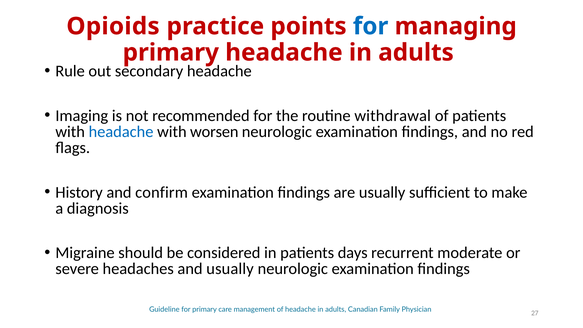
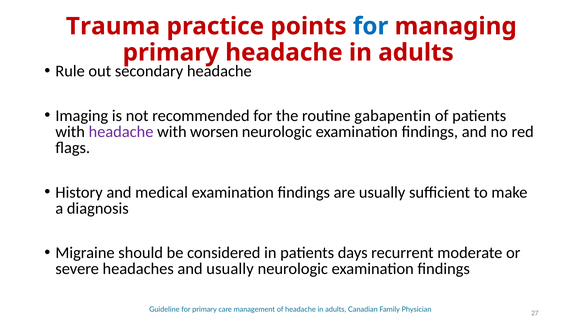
Opioids: Opioids -> Trauma
withdrawal: withdrawal -> gabapentin
headache at (121, 132) colour: blue -> purple
confirm: confirm -> medical
